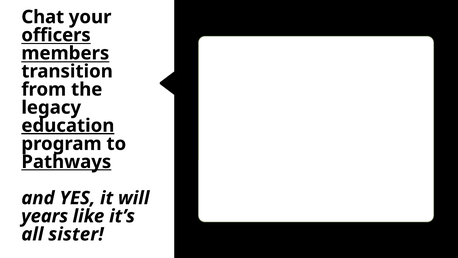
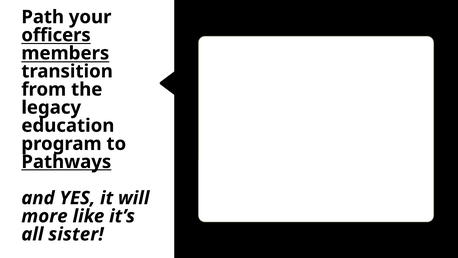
Chat: Chat -> Path
education underline: present -> none
years: years -> more
